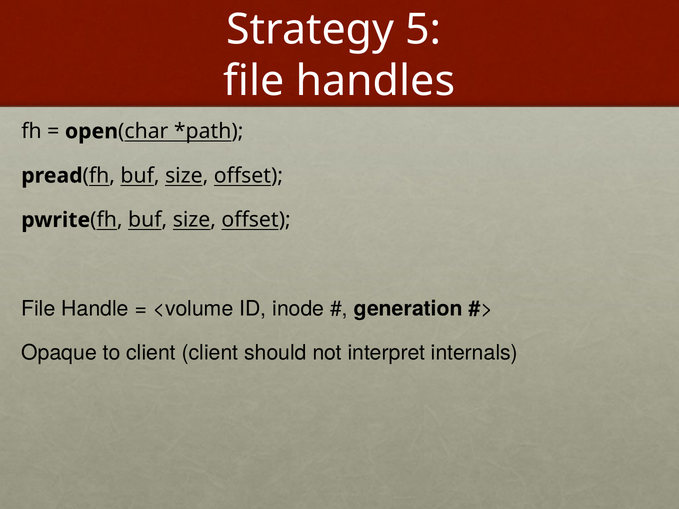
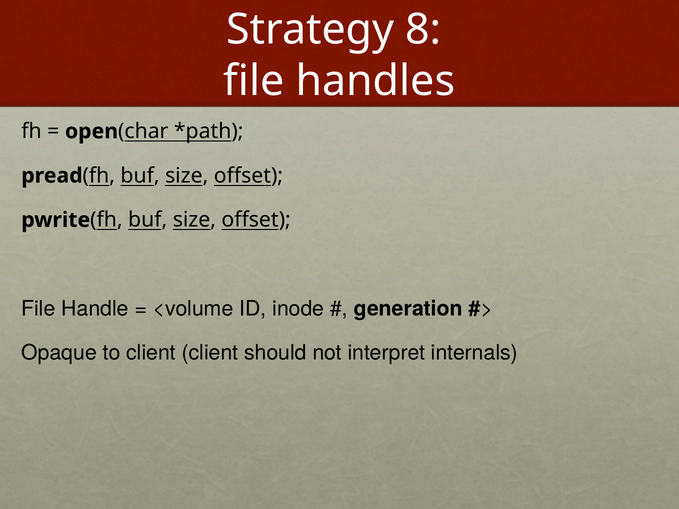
5: 5 -> 8
